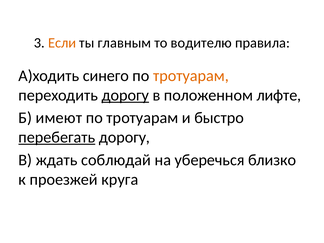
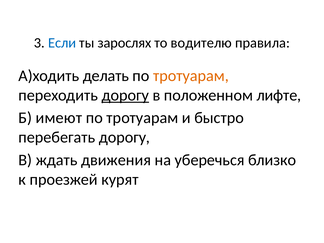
Если colour: orange -> blue
главным: главным -> зарослях
синего: синего -> делать
перебегать underline: present -> none
соблюдай: соблюдай -> движения
круга: круга -> курят
